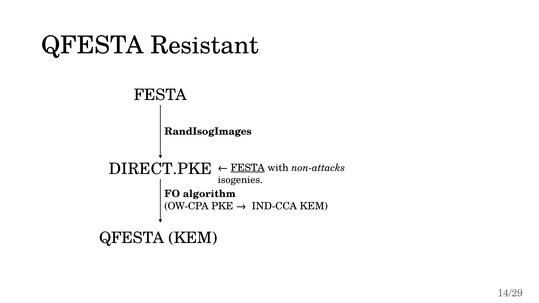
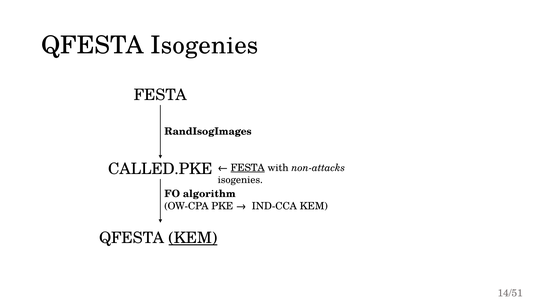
QFESTA Resistant: Resistant -> Isogenies
DIRECT.PKE: DIRECT.PKE -> CALLED.PKE
KEM at (193, 238) underline: none -> present
14/29: 14/29 -> 14/51
